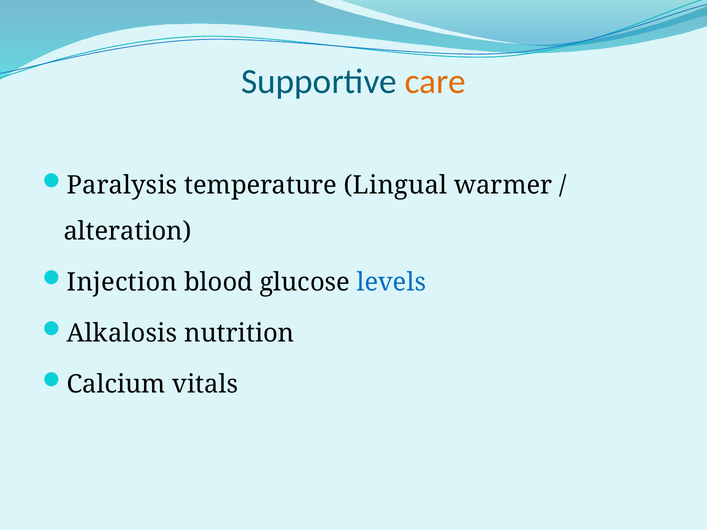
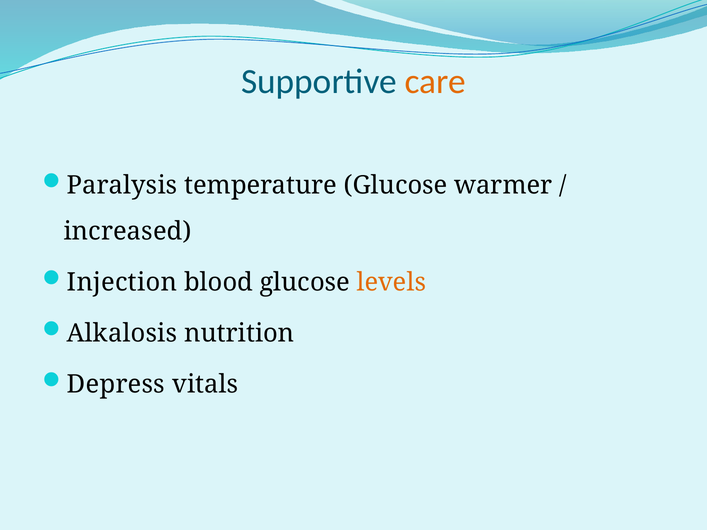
temperature Lingual: Lingual -> Glucose
alteration: alteration -> increased
levels colour: blue -> orange
Calcium: Calcium -> Depress
